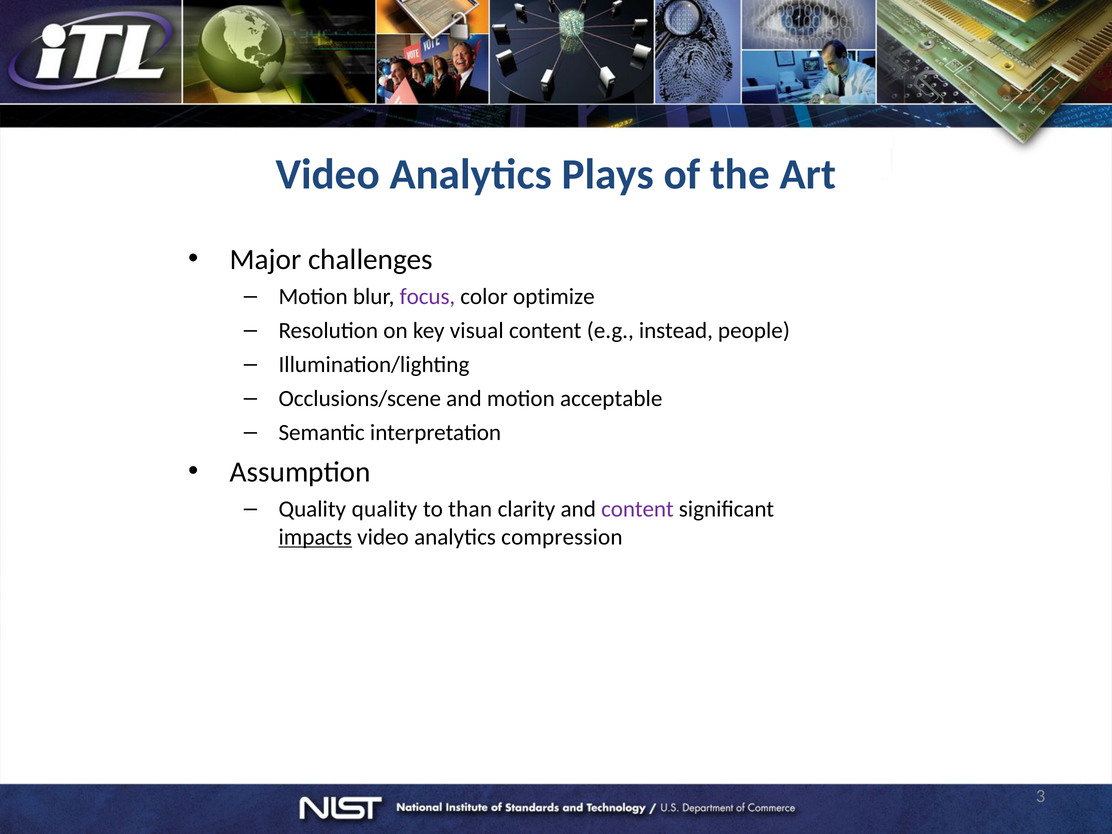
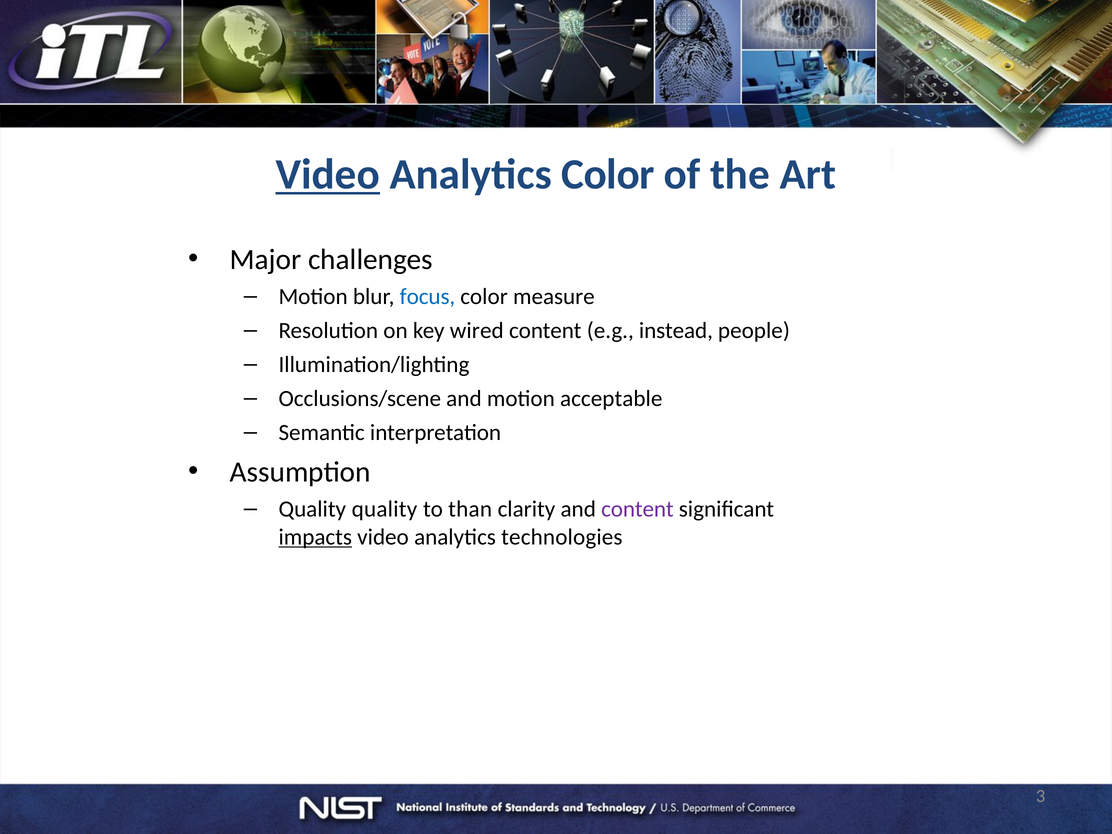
Video at (328, 175) underline: none -> present
Analytics Plays: Plays -> Color
focus colour: purple -> blue
optimize: optimize -> measure
visual: visual -> wired
compression: compression -> technologies
